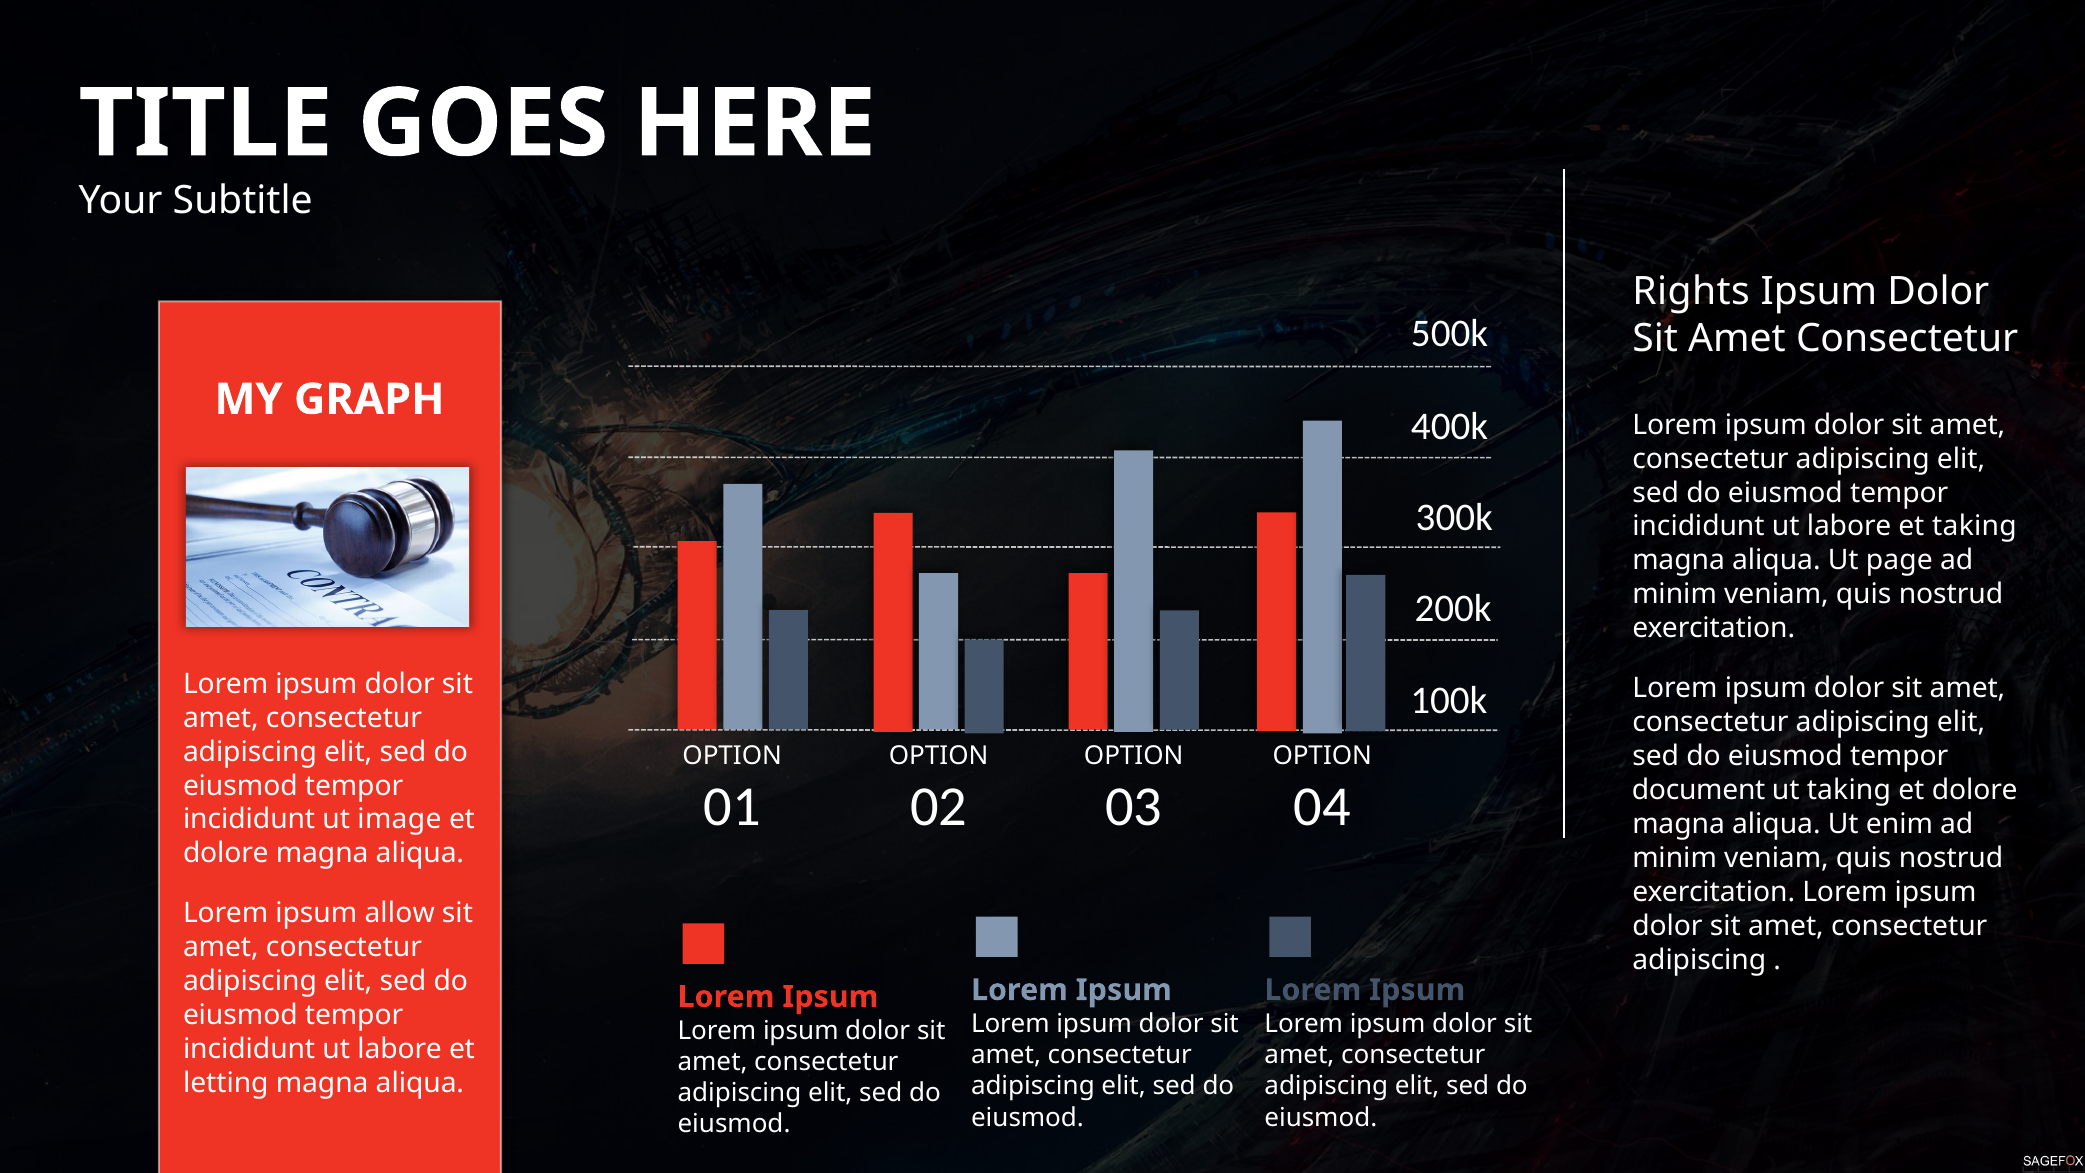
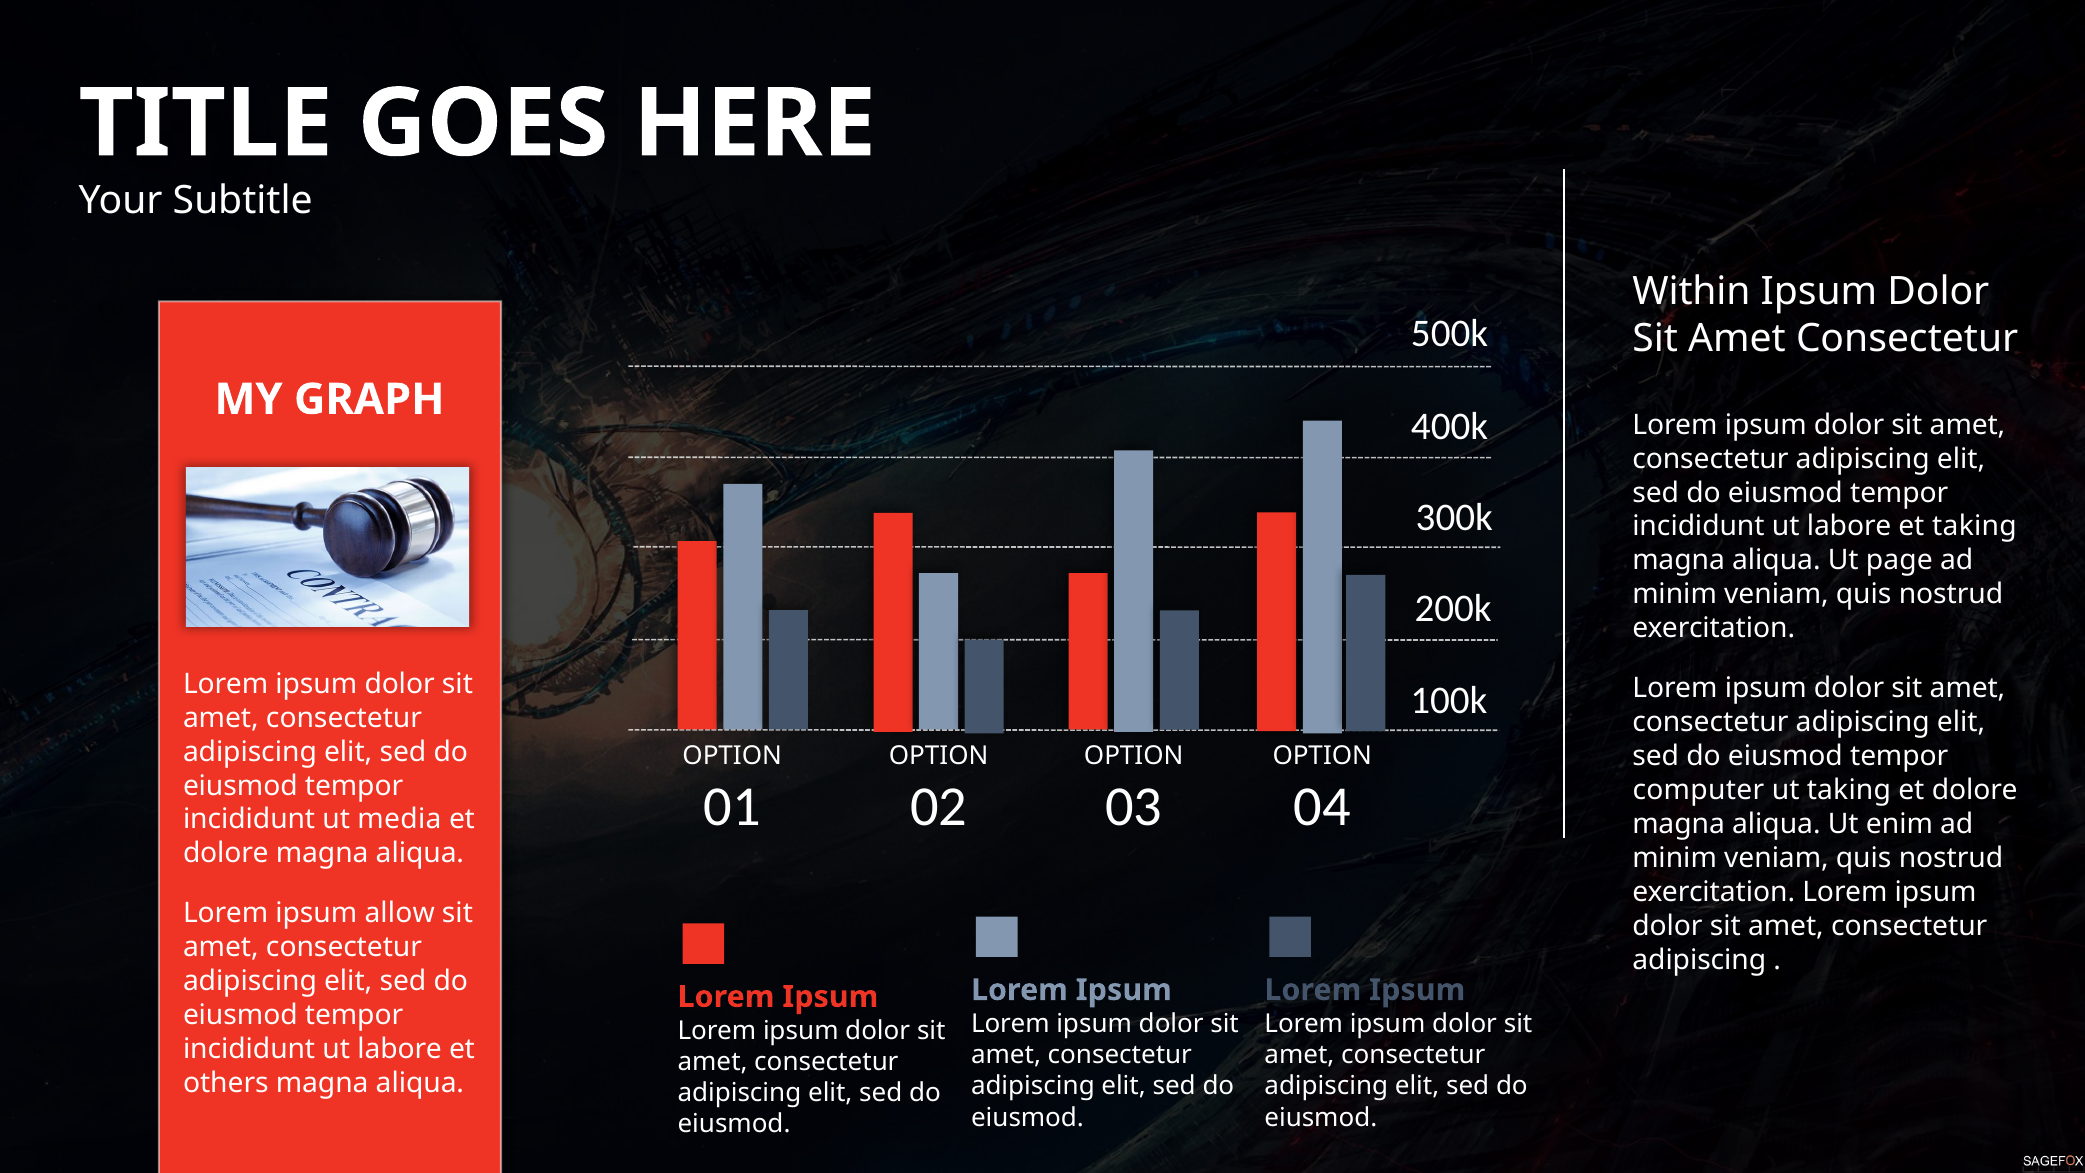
Rights: Rights -> Within
document: document -> computer
image: image -> media
letting: letting -> others
